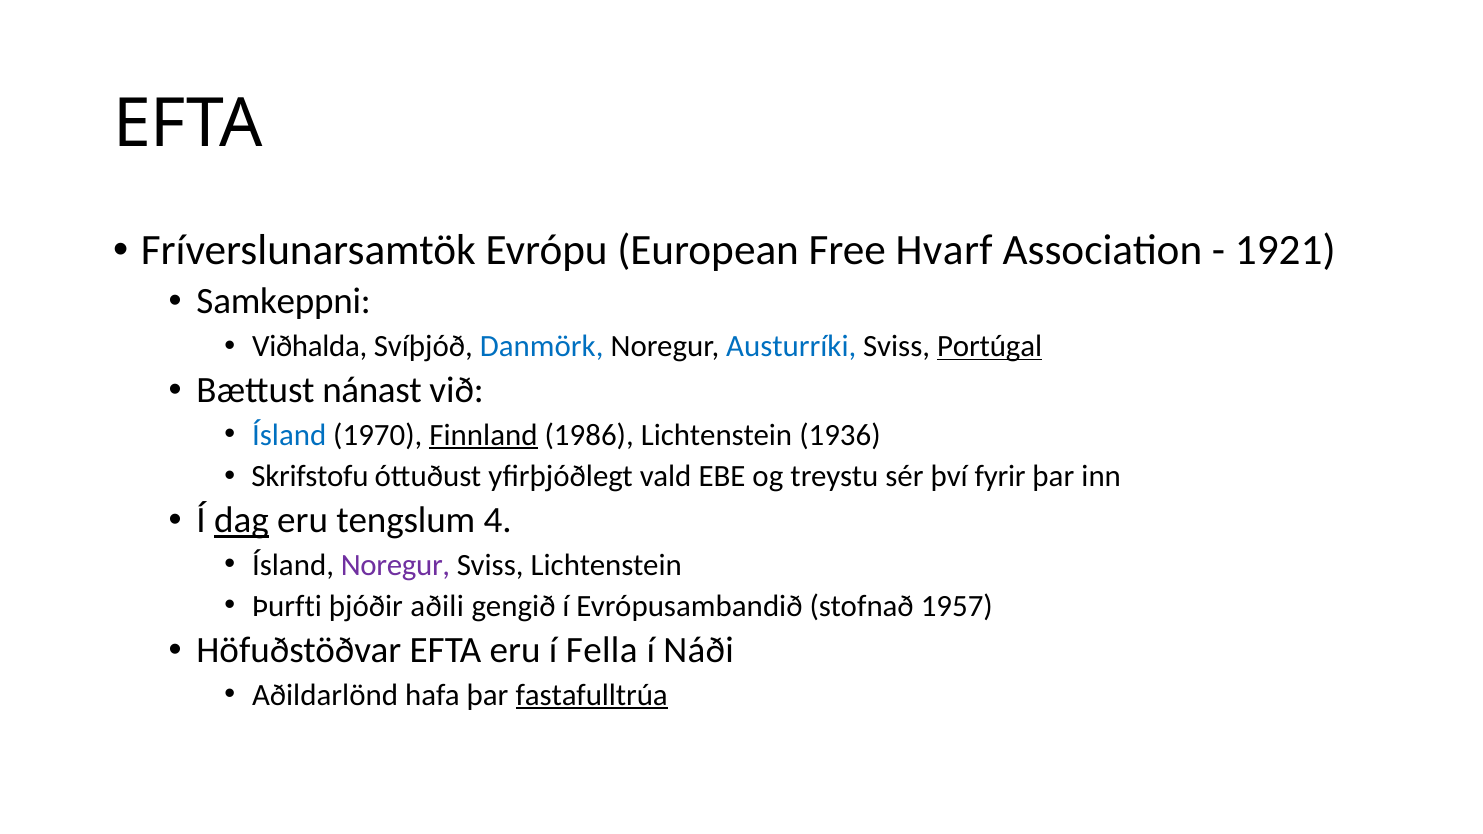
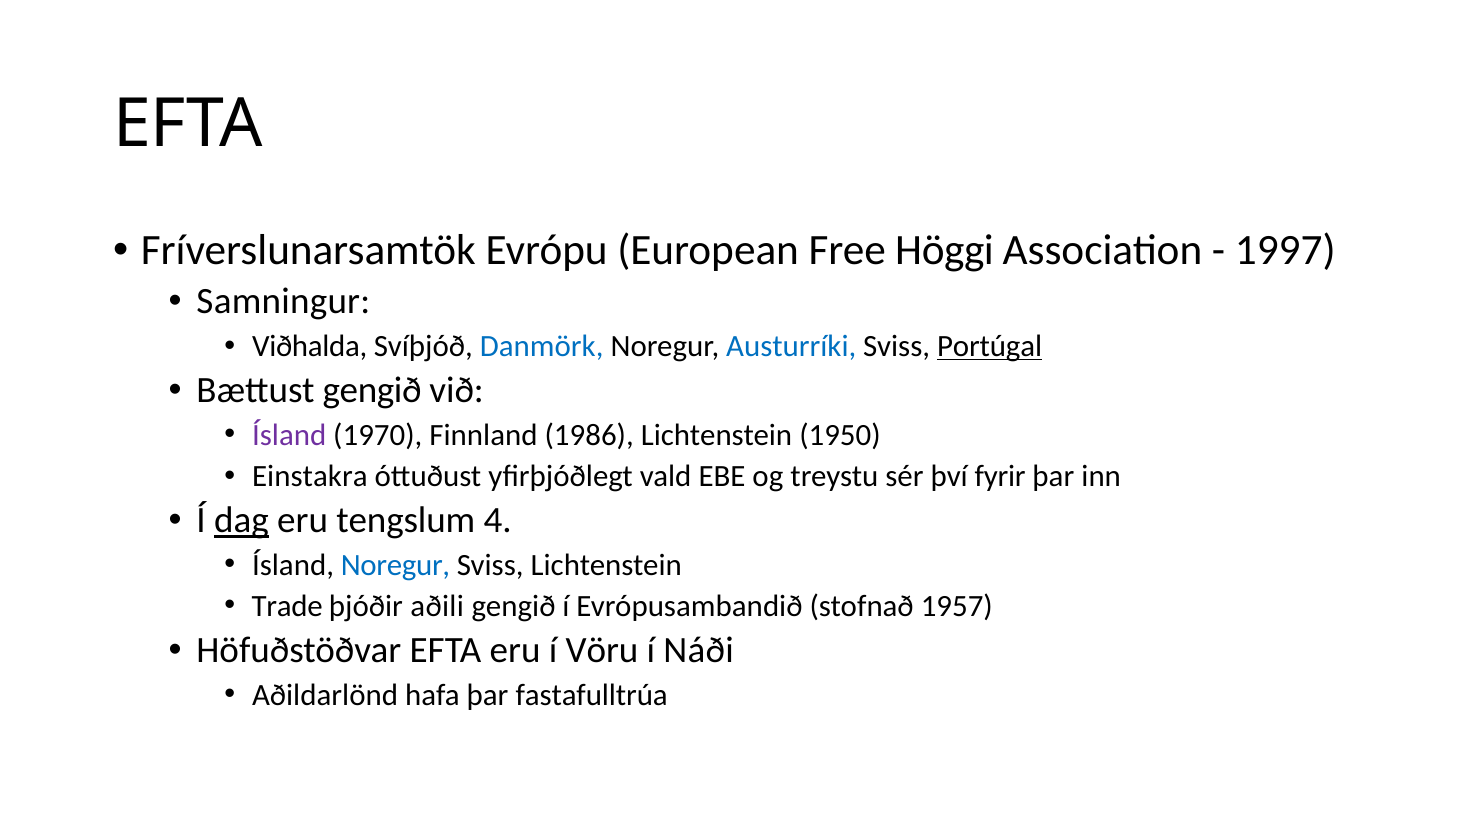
Hvarf: Hvarf -> Höggi
1921: 1921 -> 1997
Samkeppni: Samkeppni -> Samningur
Bættust nánast: nánast -> gengið
Ísland at (289, 435) colour: blue -> purple
Finnland underline: present -> none
1936: 1936 -> 1950
Skrifstofu: Skrifstofu -> Einstakra
Noregur at (395, 565) colour: purple -> blue
Þurfti: Þurfti -> Trade
Fella: Fella -> Vöru
fastafulltrúa underline: present -> none
